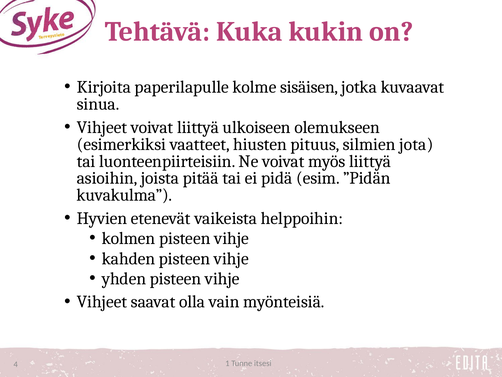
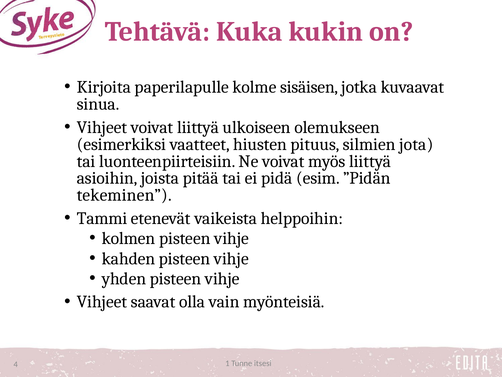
kuvakulma: kuvakulma -> tekeminen
Hyvien: Hyvien -> Tammi
